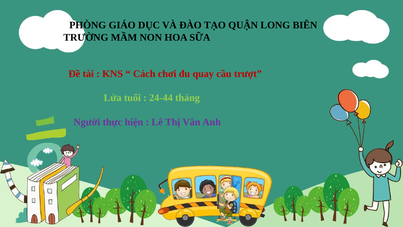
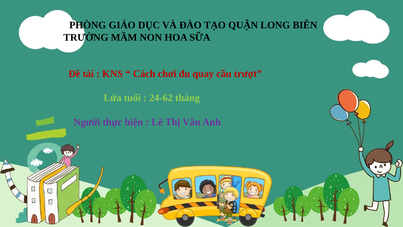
24-44: 24-44 -> 24-62
